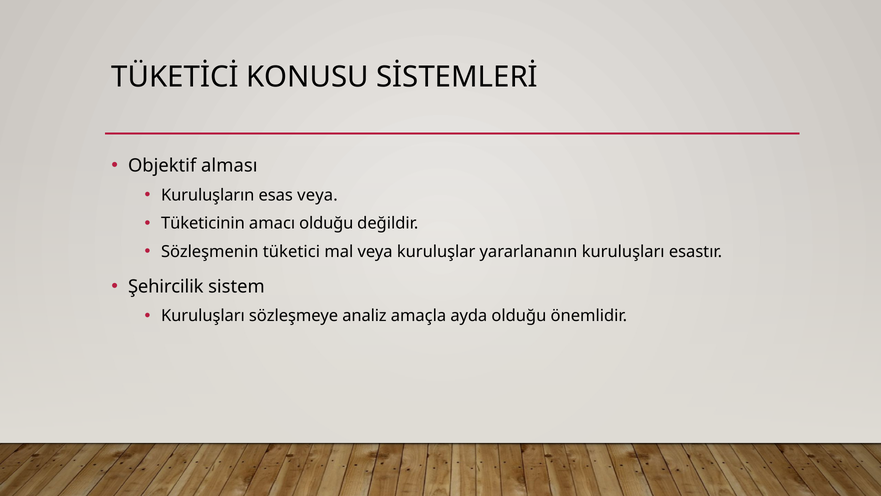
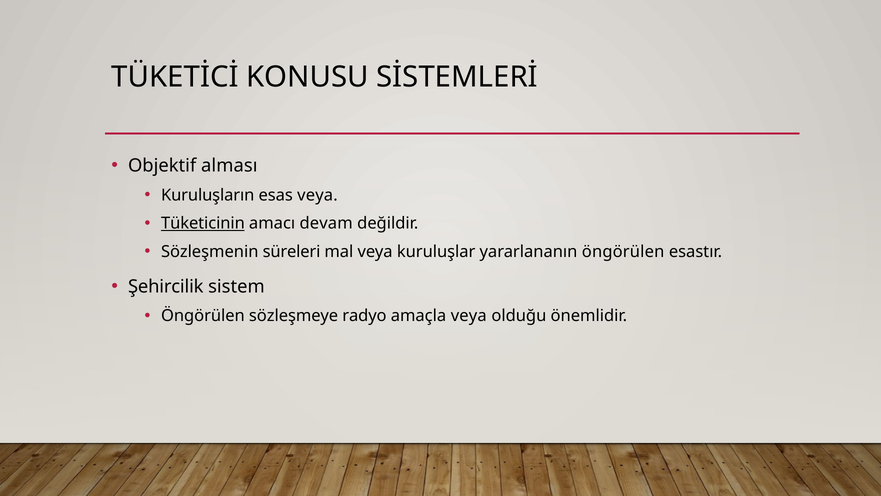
Tüketicinin underline: none -> present
amacı olduğu: olduğu -> devam
tüketici: tüketici -> süreleri
yararlananın kuruluşları: kuruluşları -> öngörülen
Kuruluşları at (203, 316): Kuruluşları -> Öngörülen
analiz: analiz -> radyo
amaçla ayda: ayda -> veya
